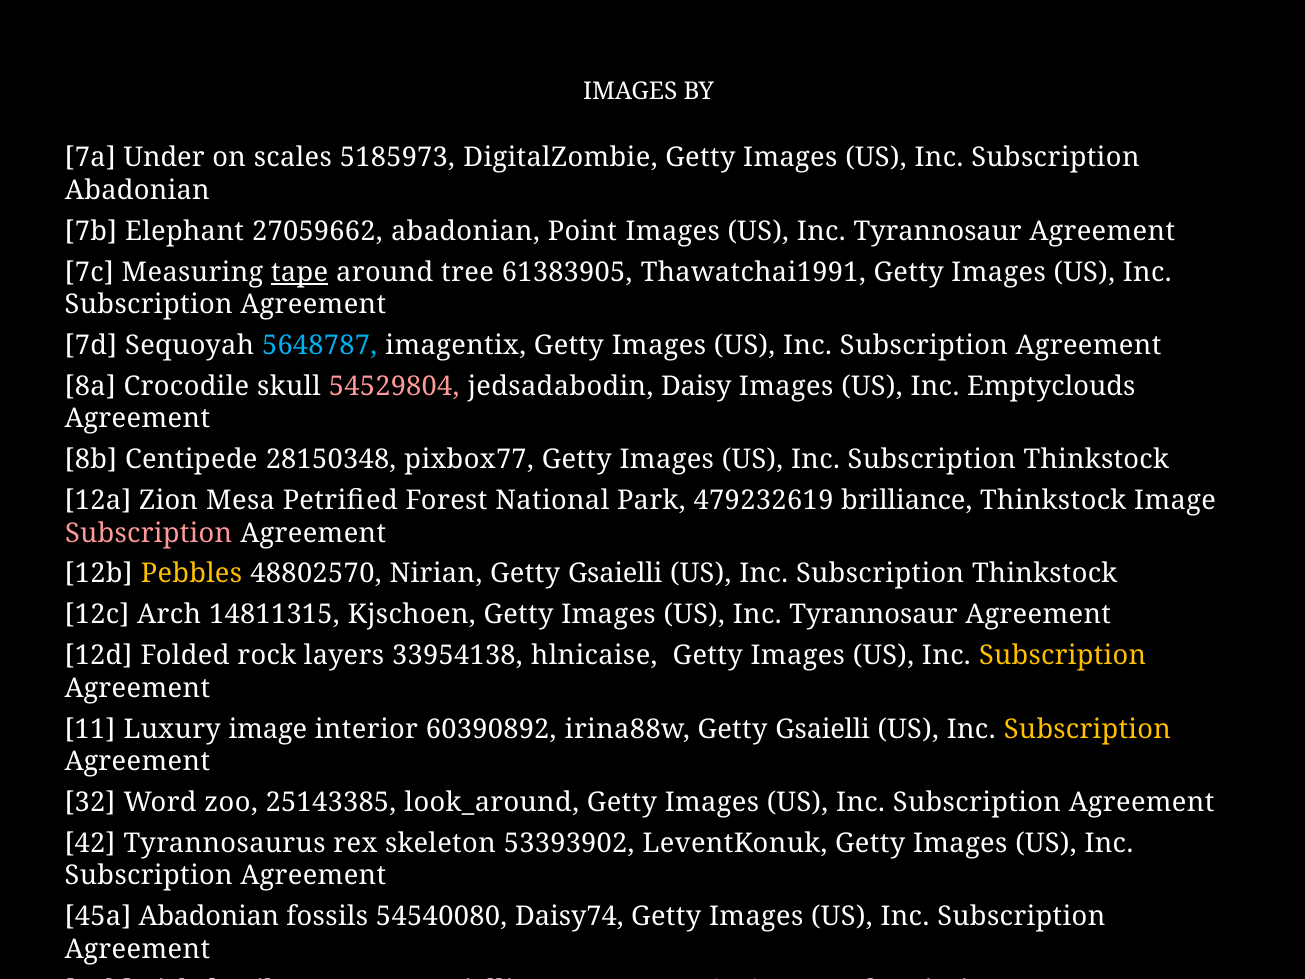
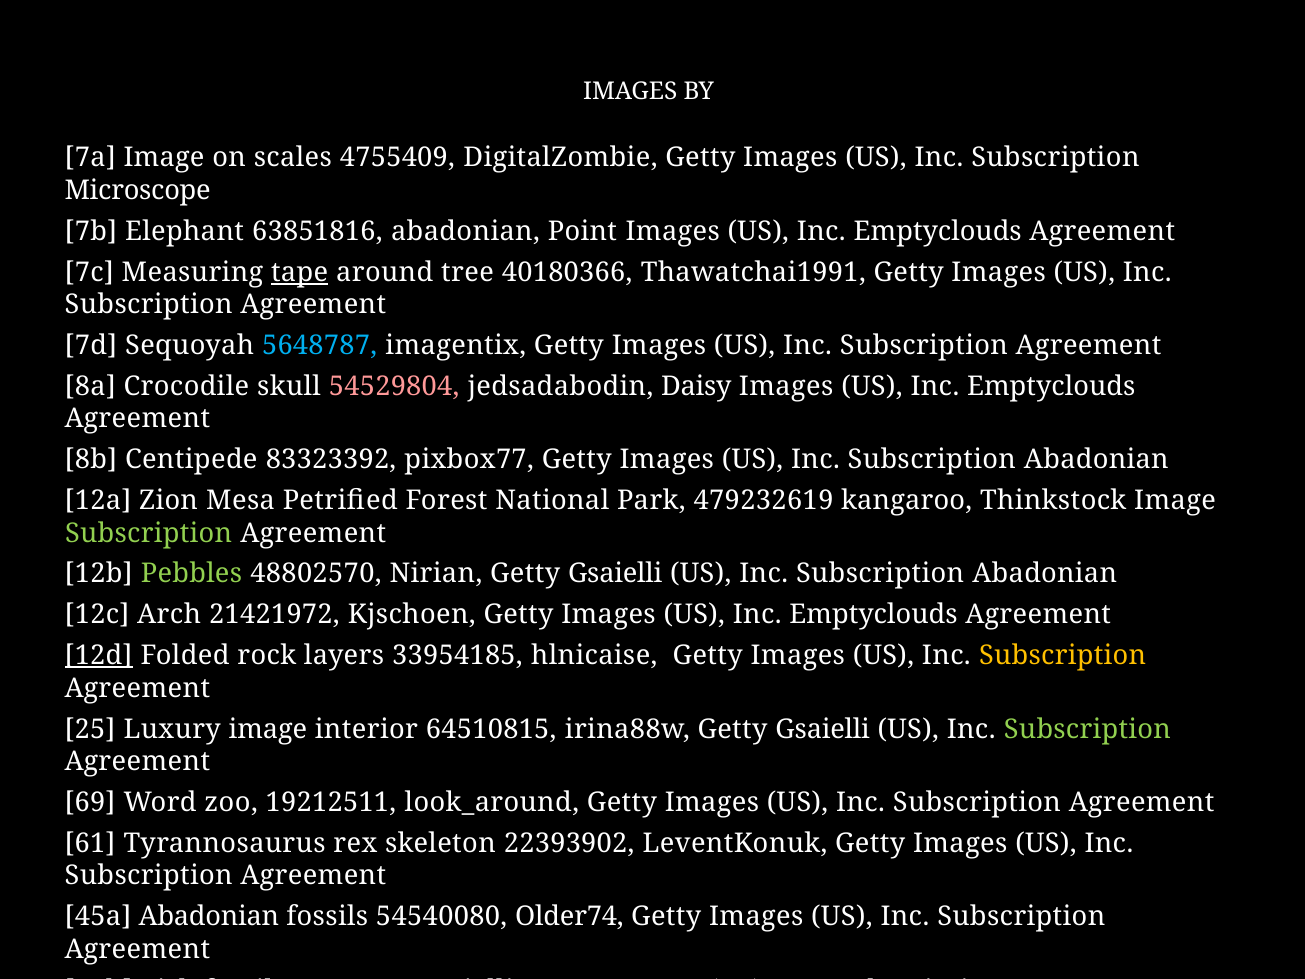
7a Under: Under -> Image
5185973: 5185973 -> 4755409
Abadonian at (137, 190): Abadonian -> Microscope
27059662: 27059662 -> 63851816
Tyrannosaur at (938, 231): Tyrannosaur -> Emptyclouds
61383905: 61383905 -> 40180366
28150348: 28150348 -> 83323392
Thinkstock at (1096, 460): Thinkstock -> Abadonian
brilliance: brilliance -> kangaroo
Subscription at (149, 533) colour: pink -> light green
Pebbles colour: yellow -> light green
Thinkstock at (1045, 574): Thinkstock -> Abadonian
14811315: 14811315 -> 21421972
Tyrannosaur at (873, 615): Tyrannosaur -> Emptyclouds
12d underline: none -> present
33954138: 33954138 -> 33954185
11: 11 -> 25
60390892: 60390892 -> 64510815
Subscription at (1087, 729) colour: yellow -> light green
32: 32 -> 69
25143385: 25143385 -> 19212511
42: 42 -> 61
53393902: 53393902 -> 22393902
Daisy74: Daisy74 -> Older74
